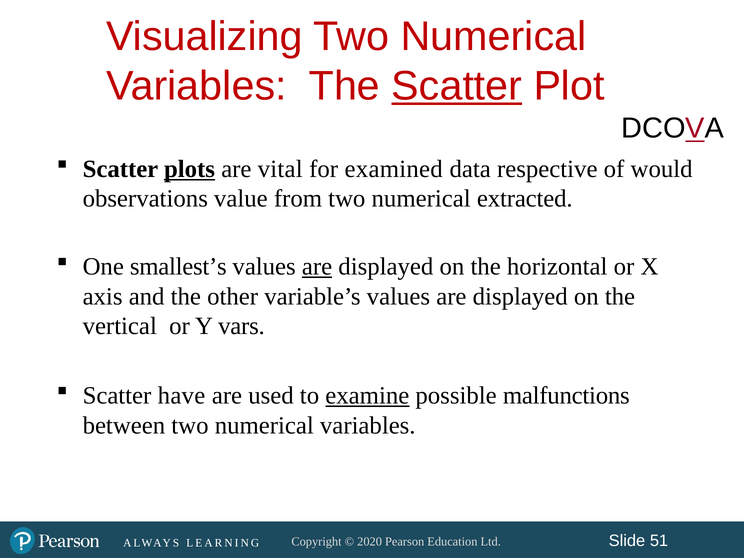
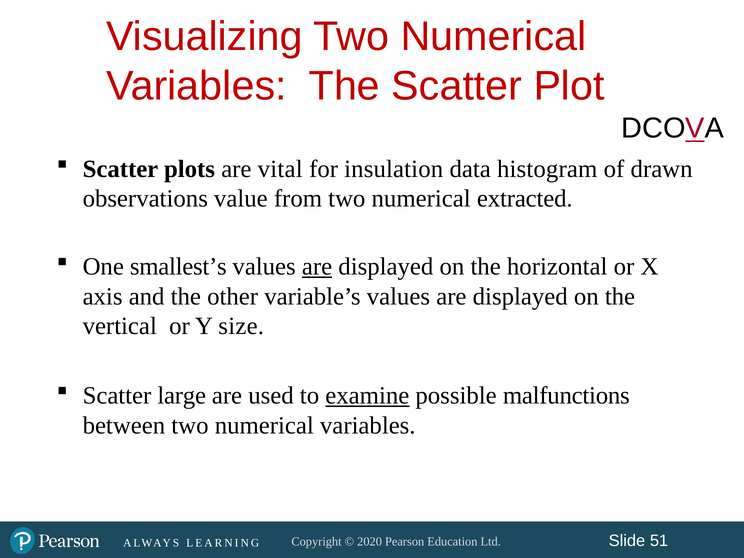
Scatter at (457, 86) underline: present -> none
plots underline: present -> none
examined: examined -> insulation
respective: respective -> histogram
would: would -> drawn
vars: vars -> size
have: have -> large
